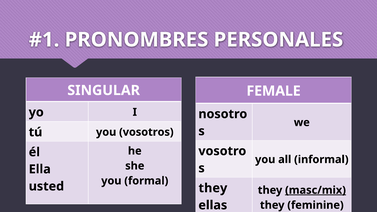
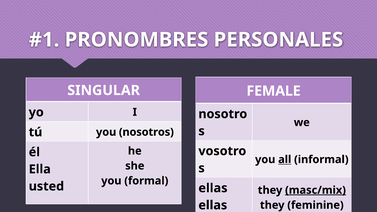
vosotros: vosotros -> nosotros
all at (285, 160) underline: none -> present
they at (213, 188): they -> ellas
